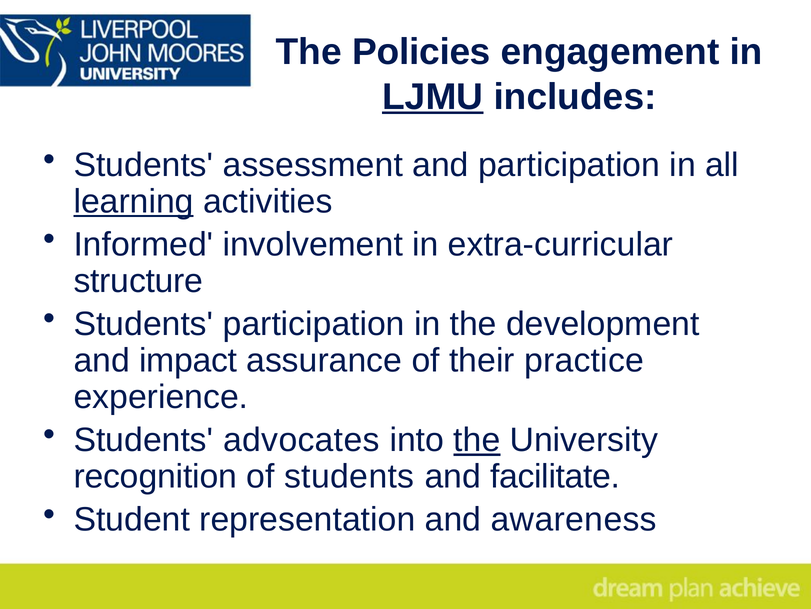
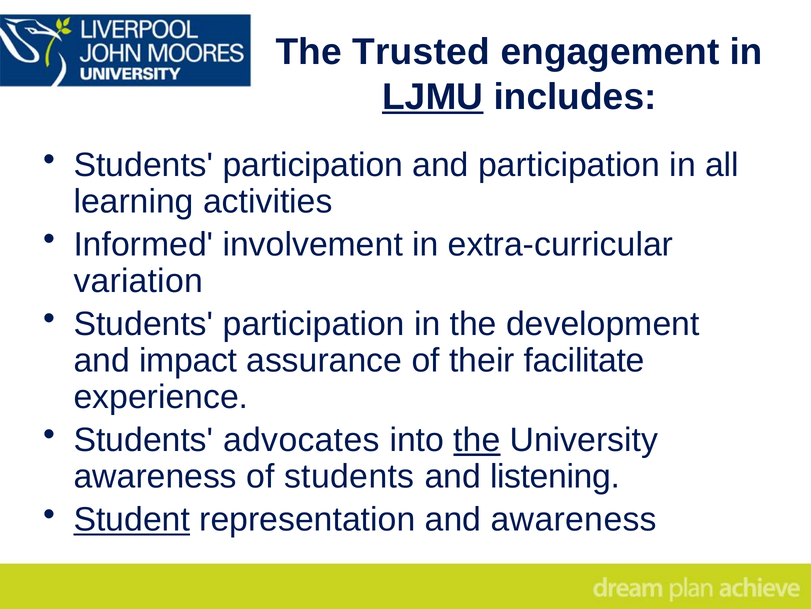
Policies: Policies -> Trusted
assessment at (313, 165): assessment -> participation
learning underline: present -> none
structure: structure -> variation
practice: practice -> facilitate
recognition at (155, 476): recognition -> awareness
facilitate: facilitate -> listening
Student underline: none -> present
